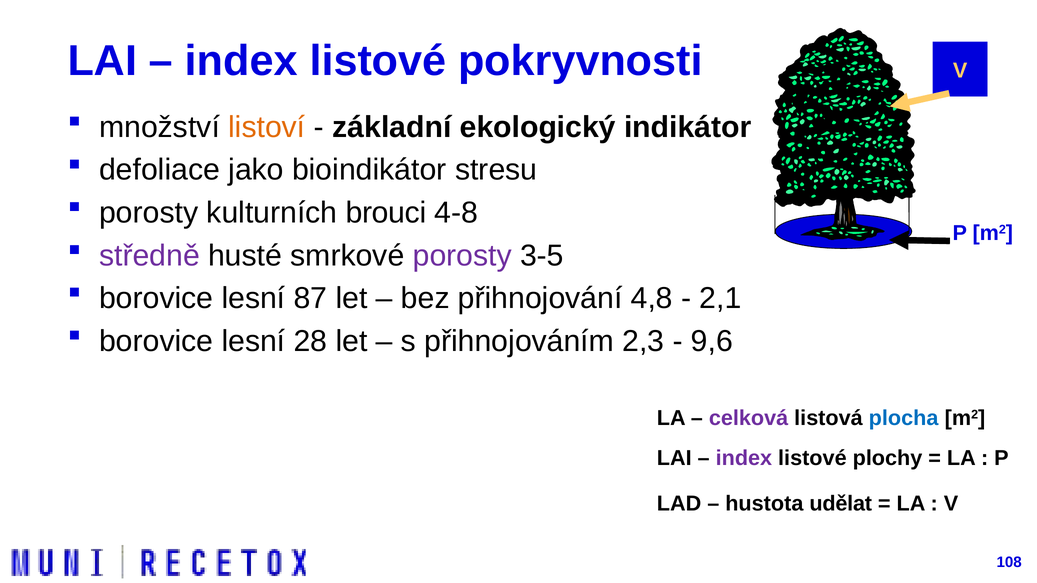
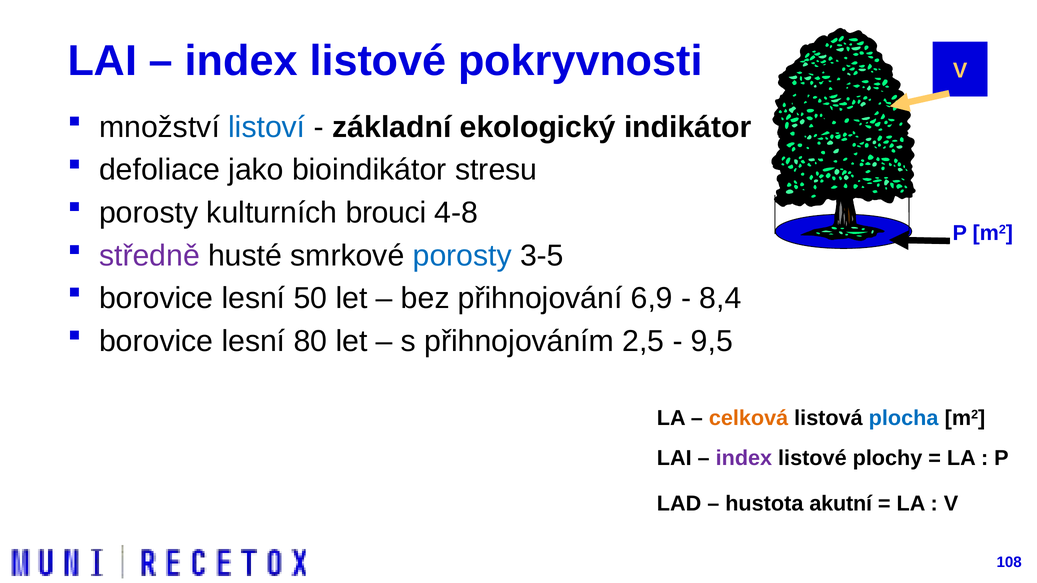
listoví colour: orange -> blue
porosty at (462, 256) colour: purple -> blue
87: 87 -> 50
4,8: 4,8 -> 6,9
2,1: 2,1 -> 8,4
28: 28 -> 80
2,3: 2,3 -> 2,5
9,6: 9,6 -> 9,5
celková colour: purple -> orange
udělat: udělat -> akutní
